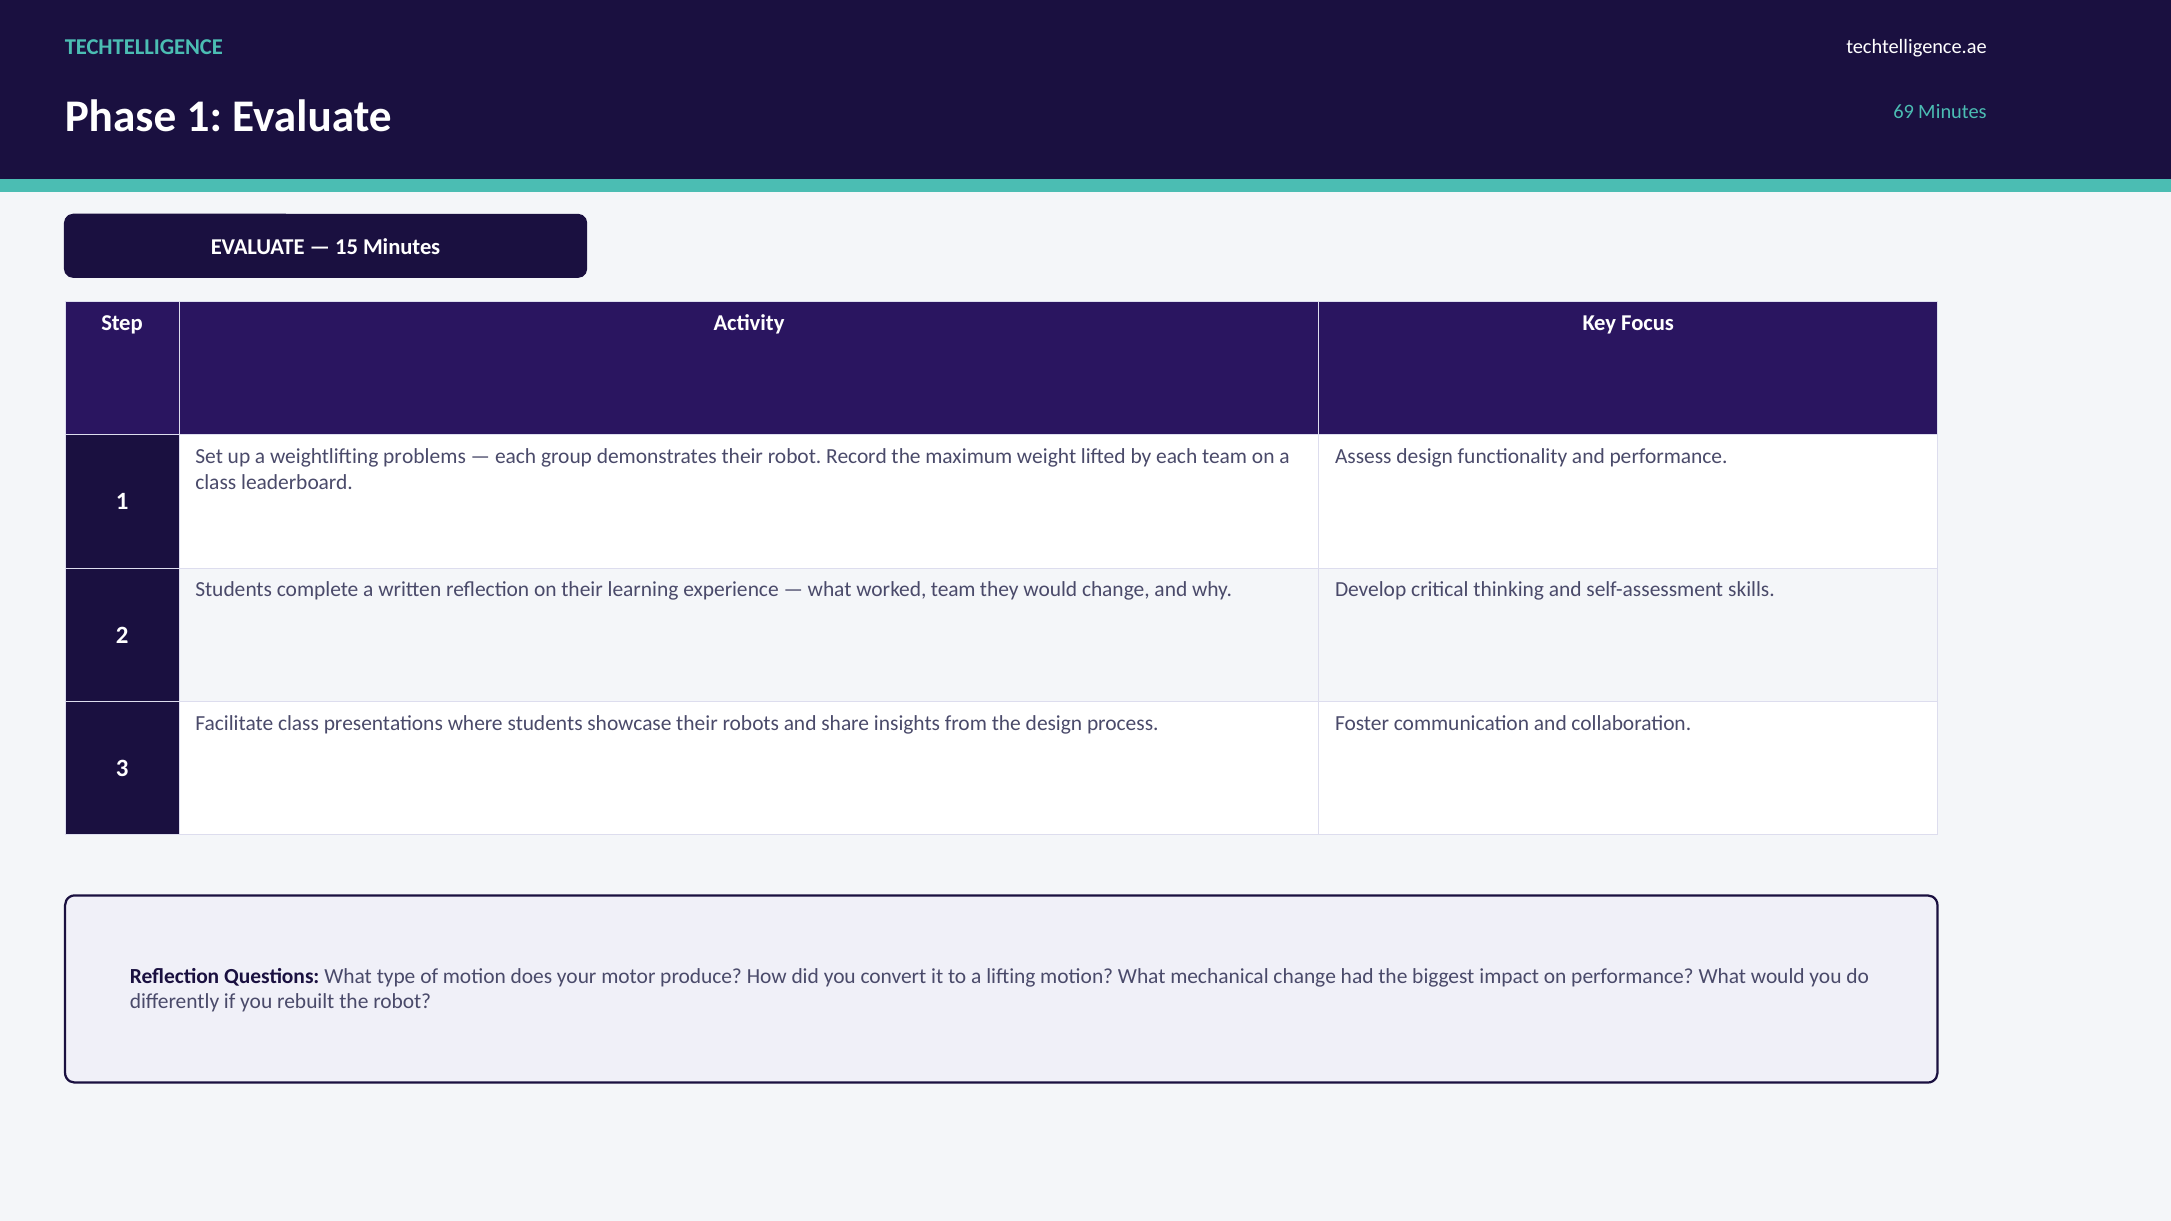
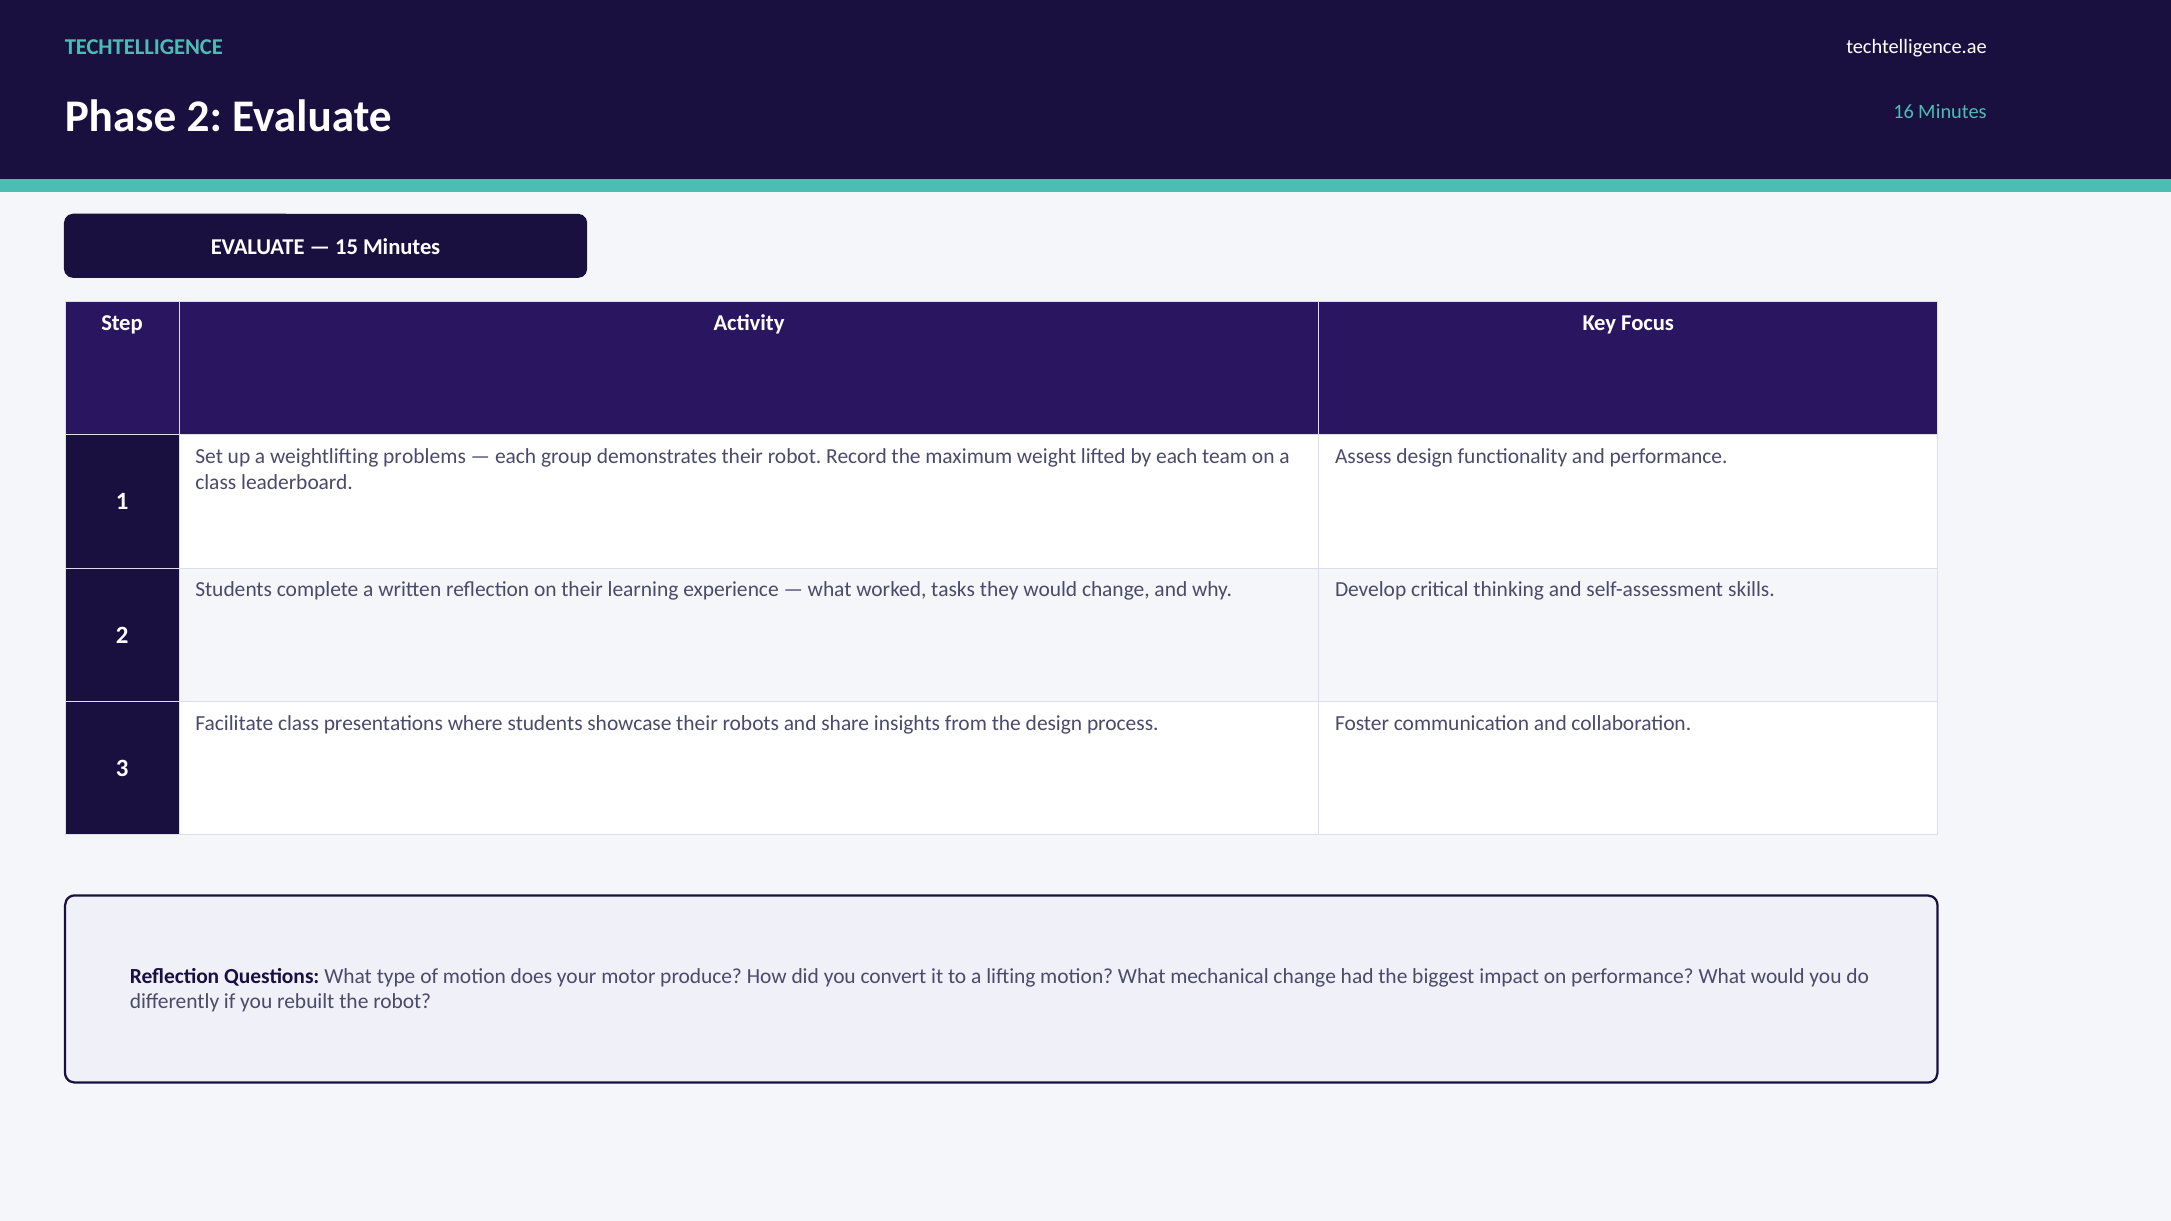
Phase 1: 1 -> 2
69: 69 -> 16
worked team: team -> tasks
